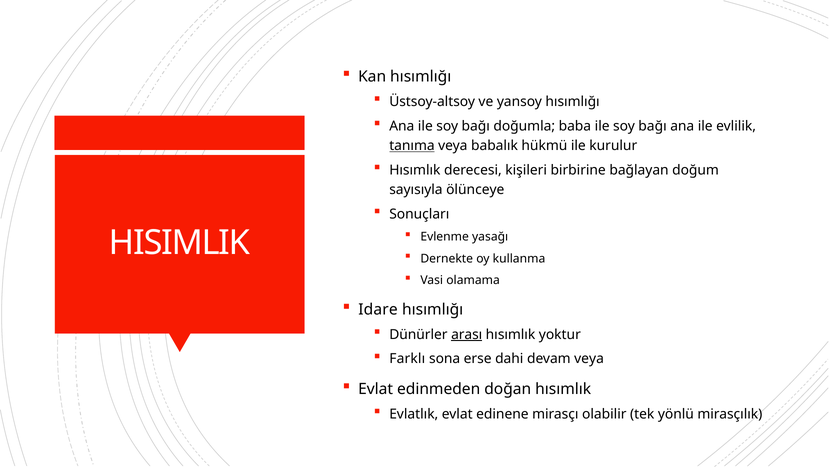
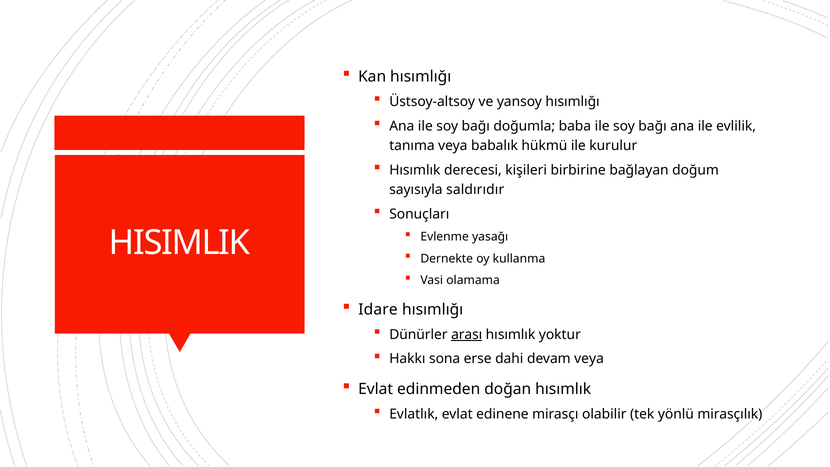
tanıma underline: present -> none
ölünceye: ölünceye -> saldırıdır
Farklı: Farklı -> Hakkı
